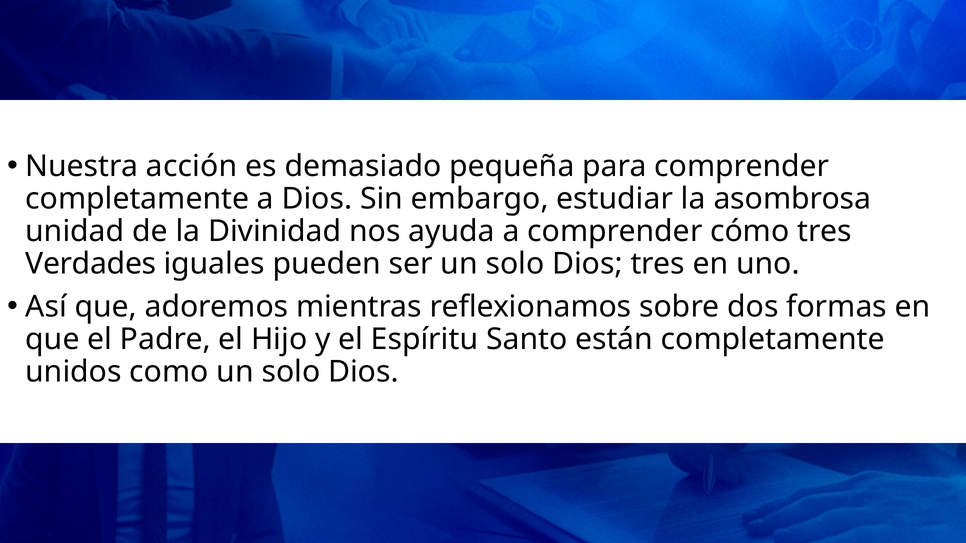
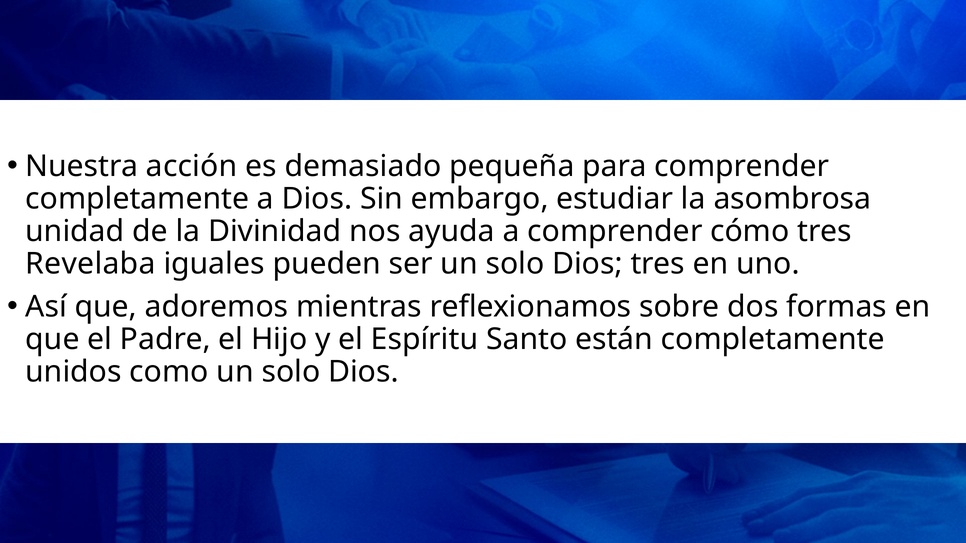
Verdades: Verdades -> Revelaba
